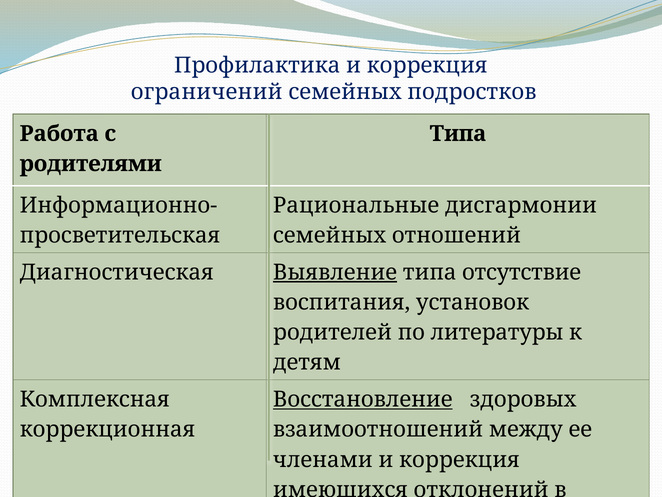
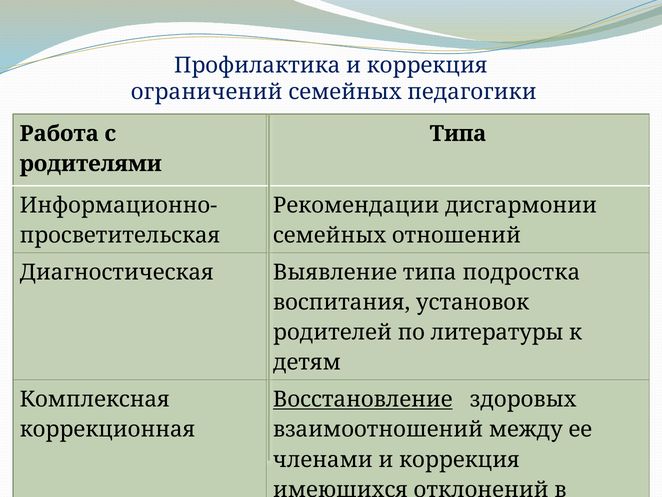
подростков: подростков -> педагогики
Рациональные: Рациональные -> Рекомендации
Выявление underline: present -> none
отсутствие: отсутствие -> подростка
